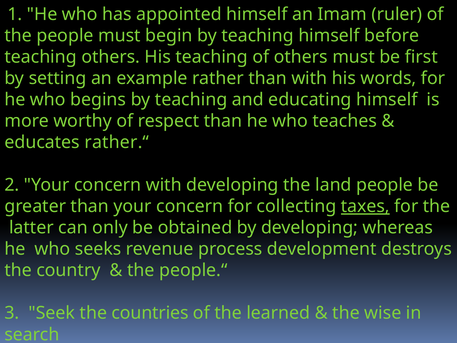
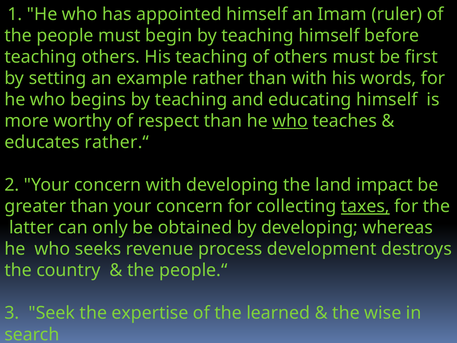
who at (290, 121) underline: none -> present
land people: people -> impact
countries: countries -> expertise
